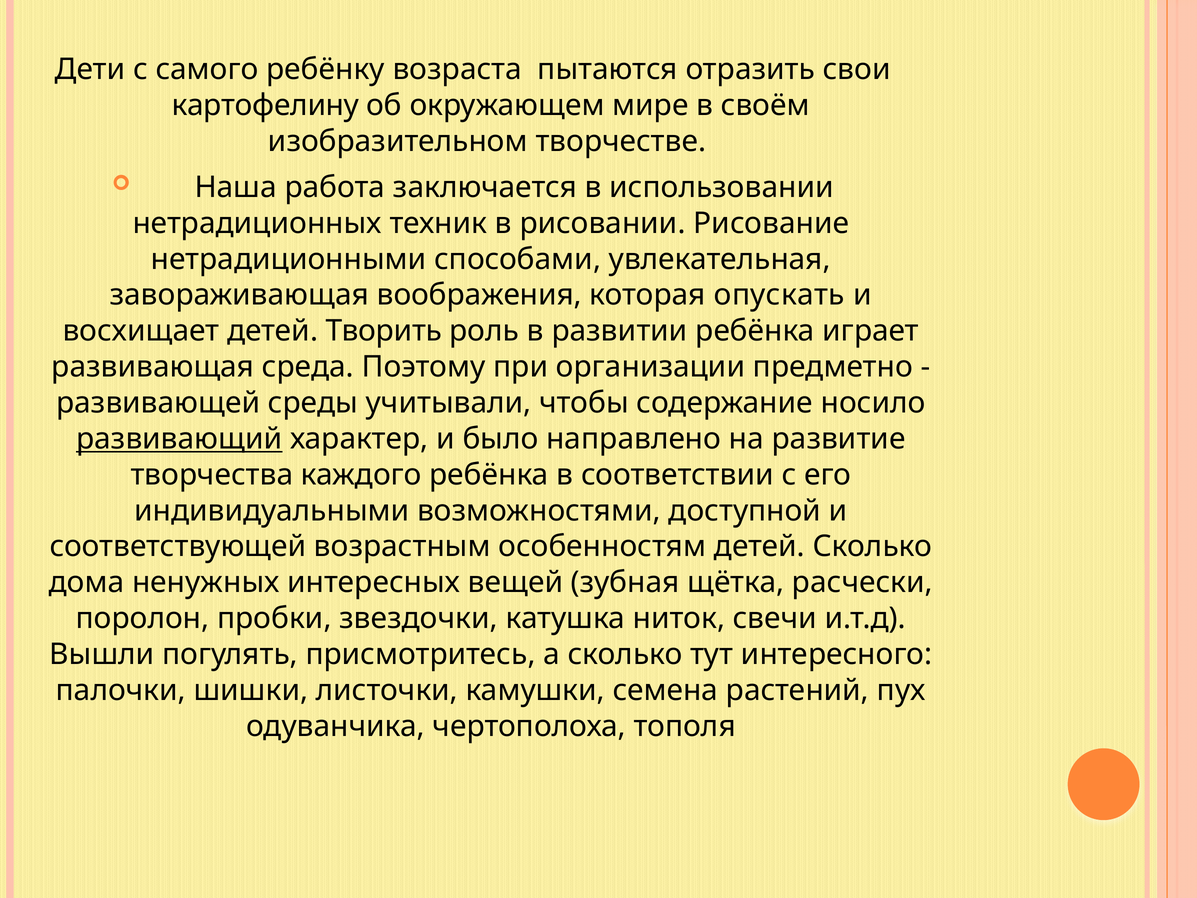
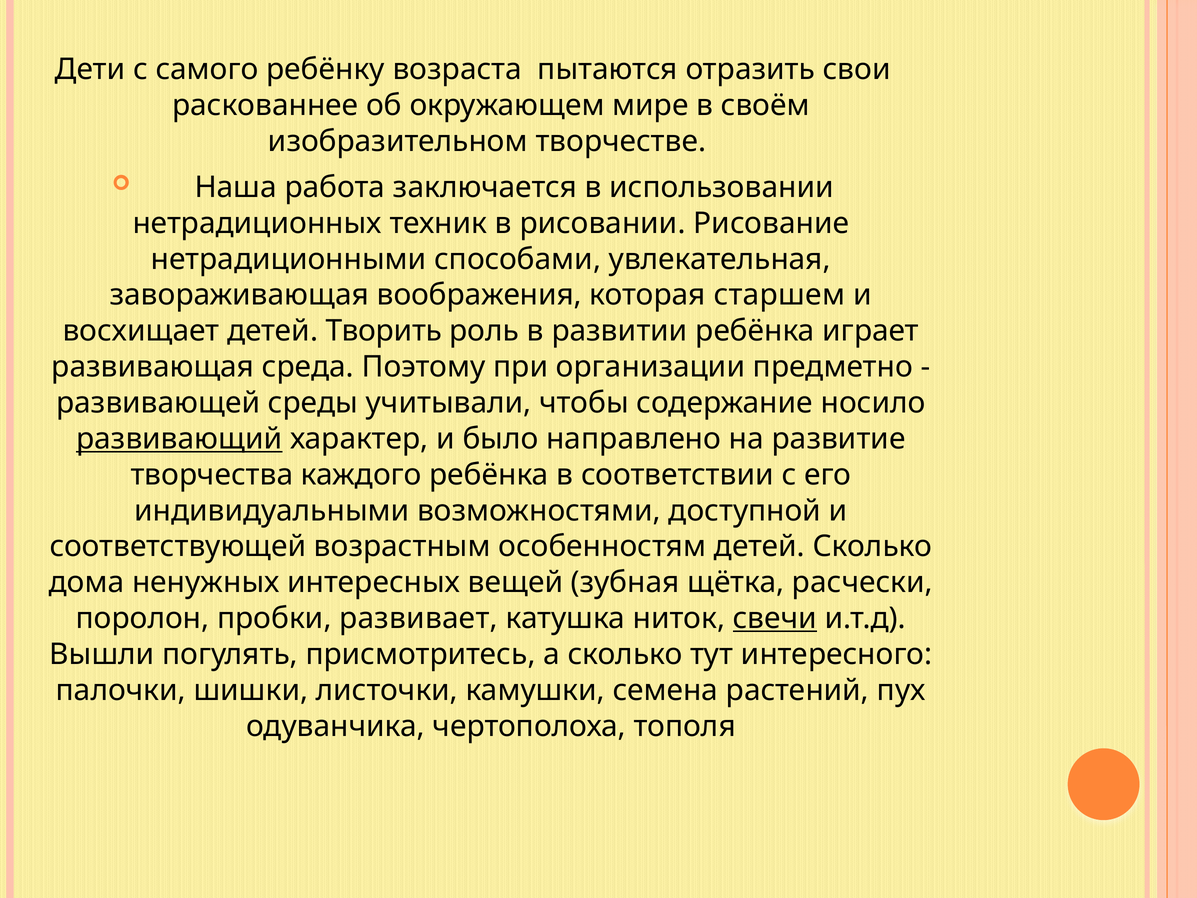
картофелину: картофелину -> раскованнее
опускать: опускать -> старшем
звездочки: звездочки -> развивает
свечи underline: none -> present
